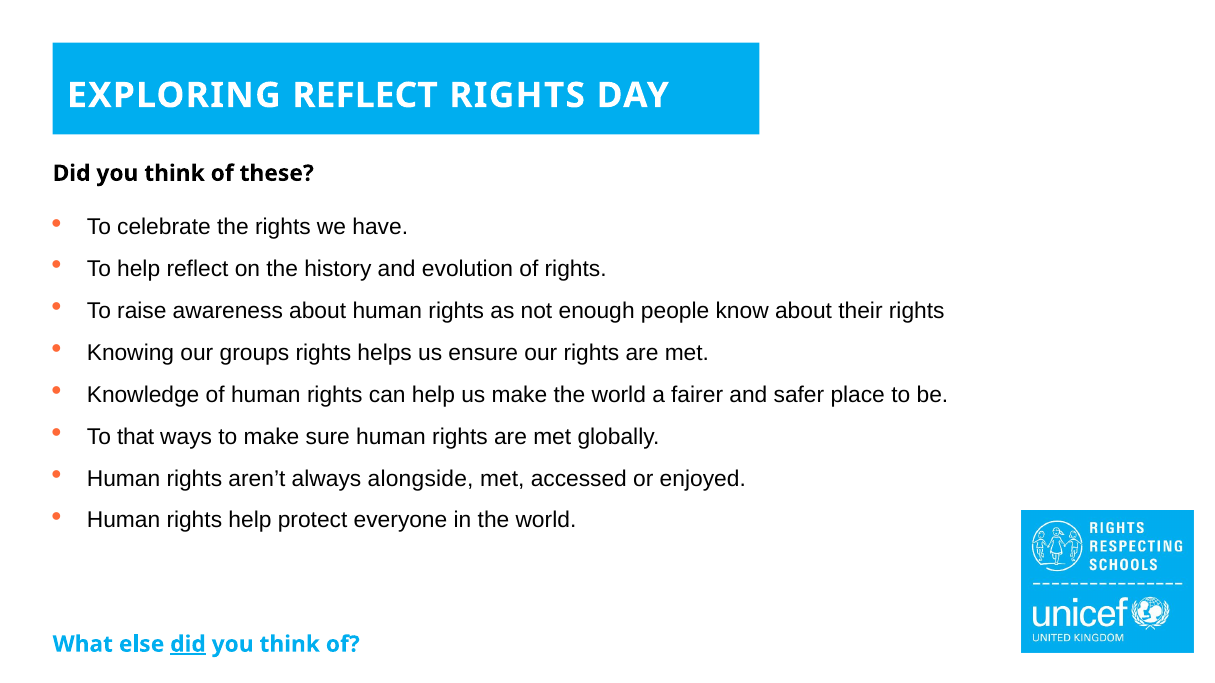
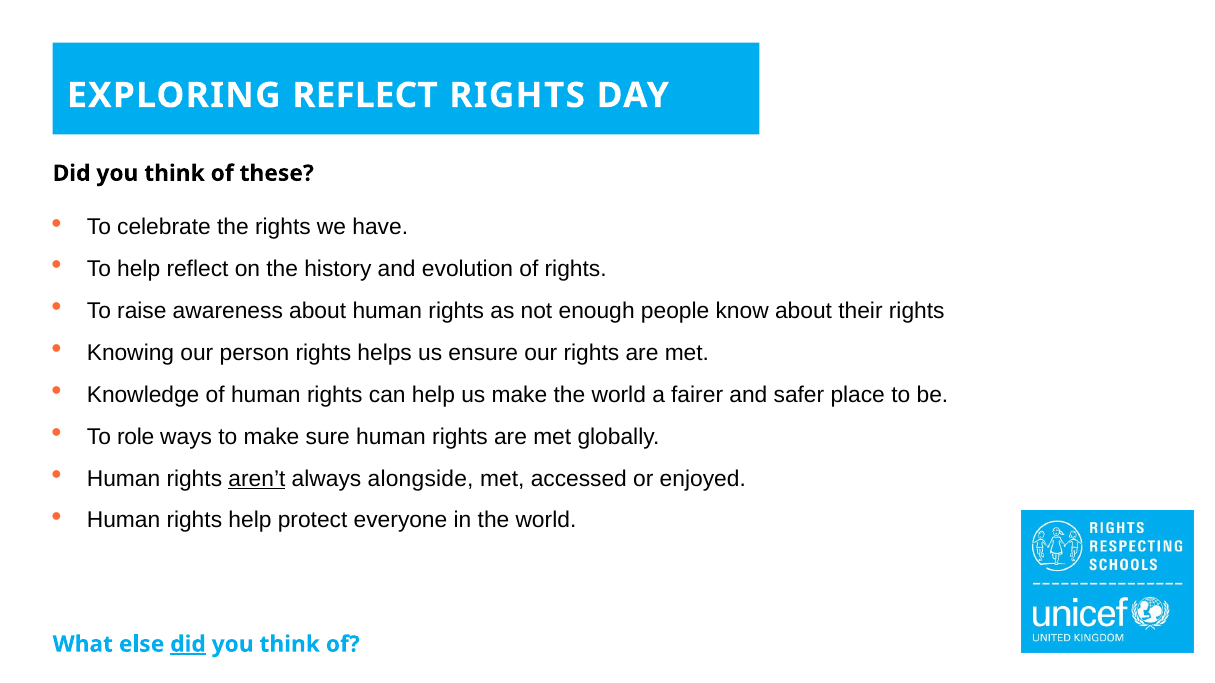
groups: groups -> person
that: that -> role
aren’t underline: none -> present
